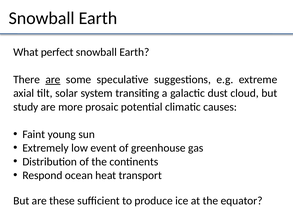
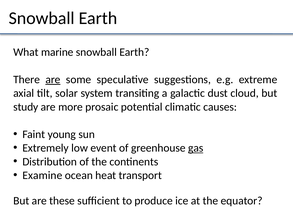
perfect: perfect -> marine
gas underline: none -> present
Respond: Respond -> Examine
